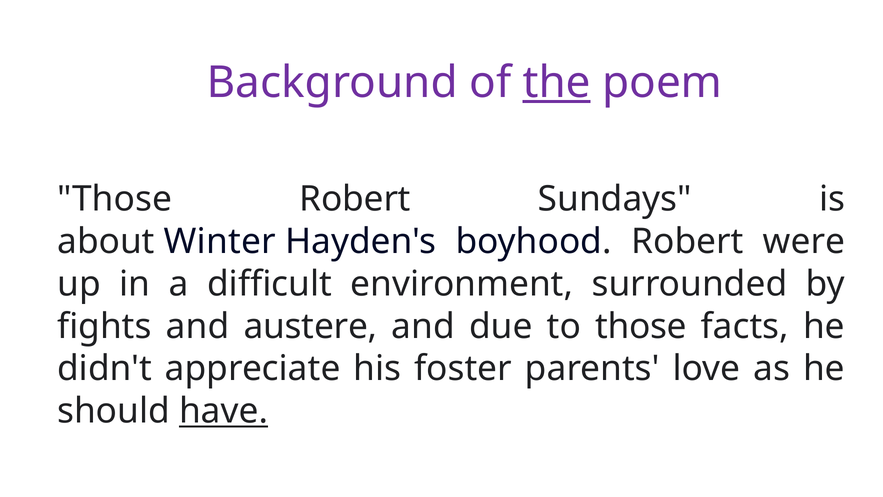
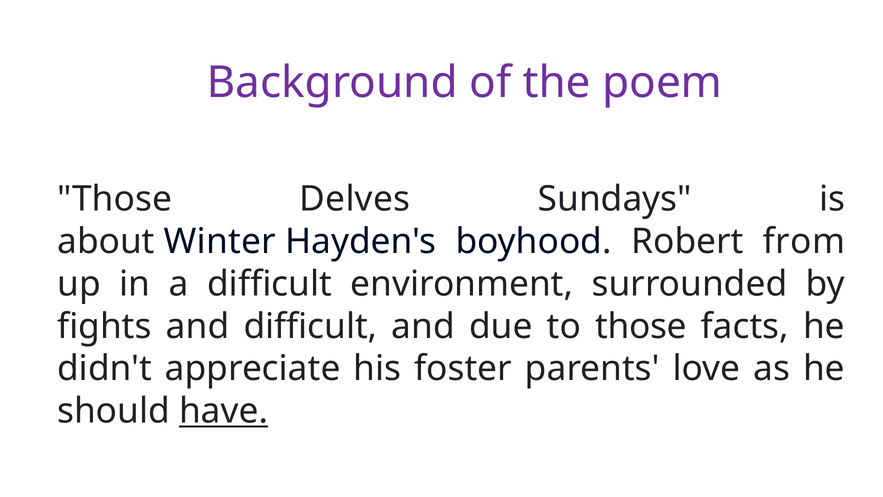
the underline: present -> none
Those Robert: Robert -> Delves
were: were -> from
and austere: austere -> difficult
